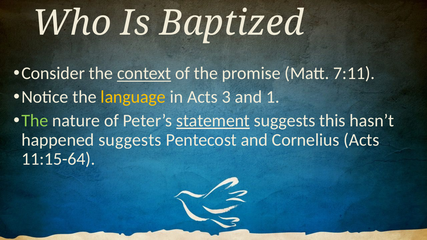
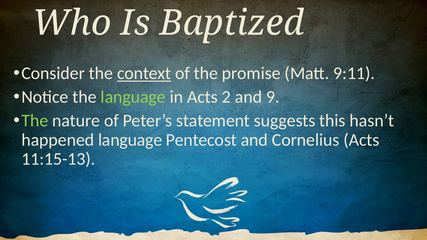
7:11: 7:11 -> 9:11
language at (133, 97) colour: yellow -> light green
3: 3 -> 2
1: 1 -> 9
statement underline: present -> none
happened suggests: suggests -> language
11:15-64: 11:15-64 -> 11:15-13
